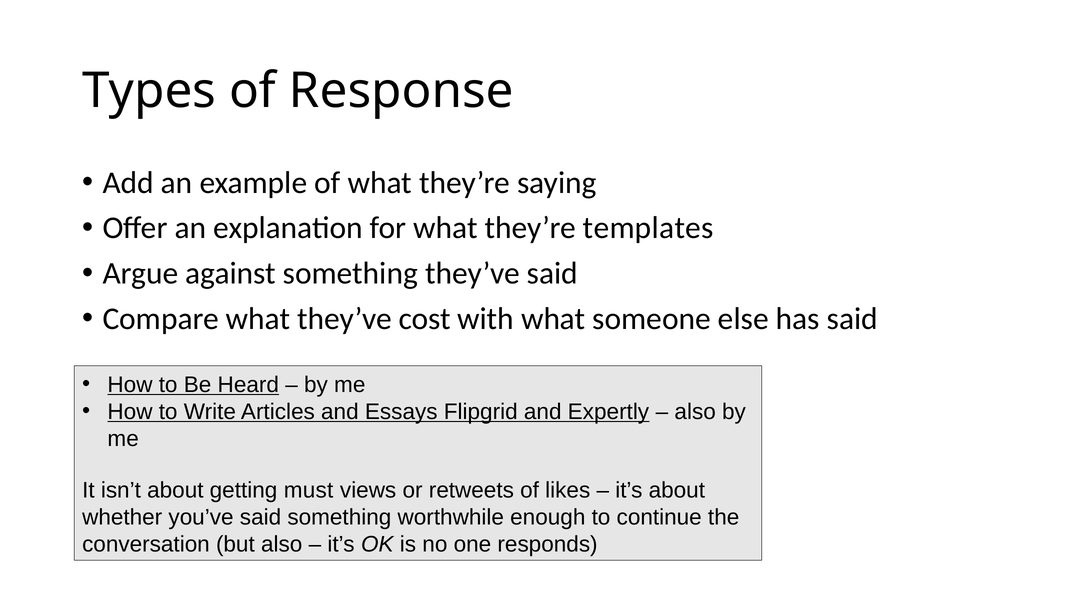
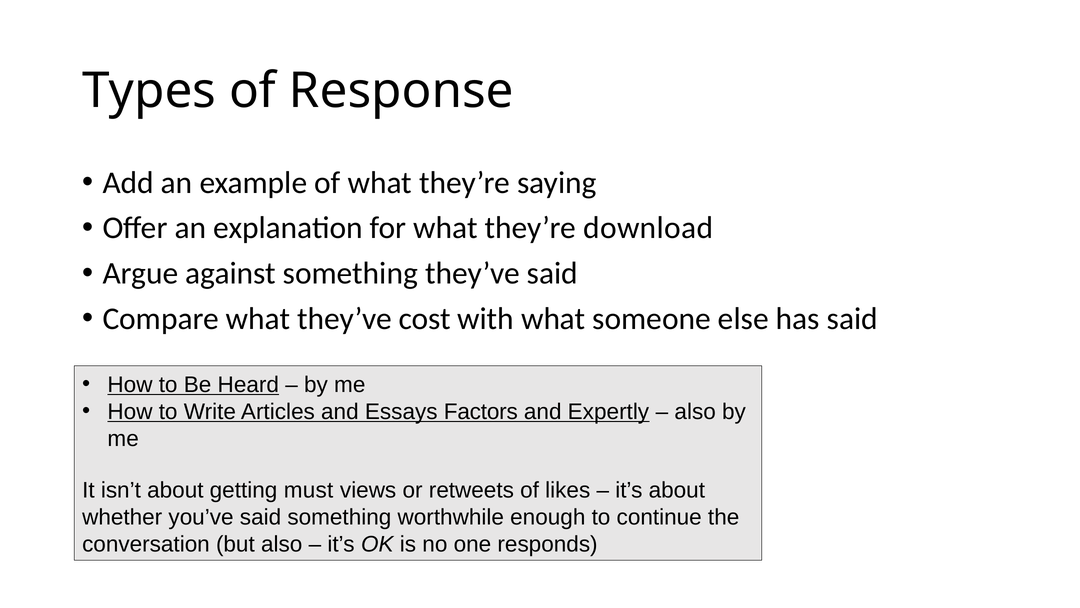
templates: templates -> download
Flipgrid: Flipgrid -> Factors
